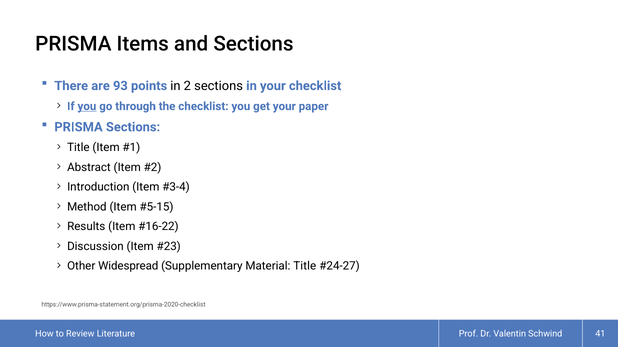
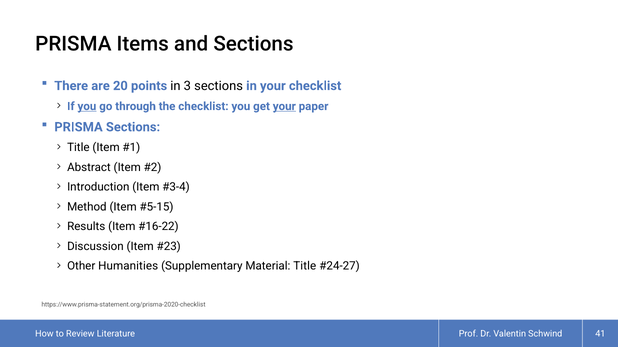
93: 93 -> 20
2: 2 -> 3
your at (284, 106) underline: none -> present
Widespread: Widespread -> Humanities
